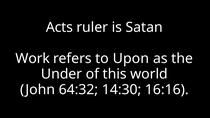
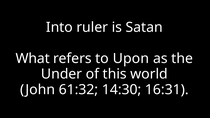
Acts: Acts -> Into
Work: Work -> What
64:32: 64:32 -> 61:32
16:16: 16:16 -> 16:31
